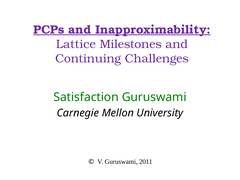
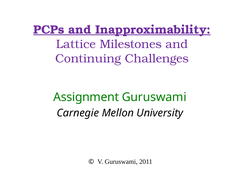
Satisfaction: Satisfaction -> Assignment
